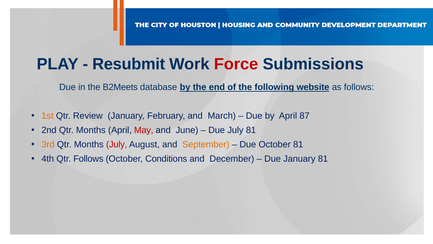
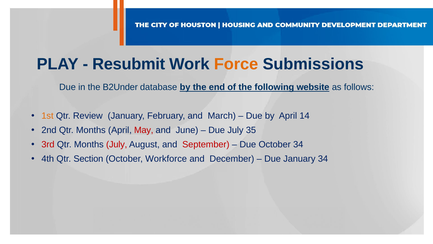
Force colour: red -> orange
B2Meets: B2Meets -> B2Under
87: 87 -> 14
July 81: 81 -> 35
3rd colour: orange -> red
September colour: orange -> red
October 81: 81 -> 34
Qtr Follows: Follows -> Section
Conditions: Conditions -> Workforce
January 81: 81 -> 34
